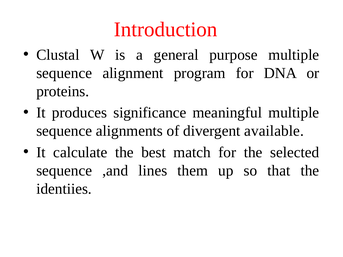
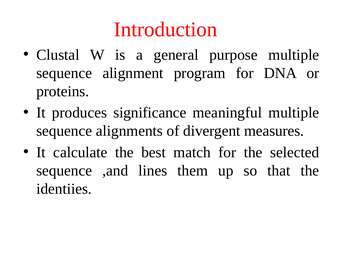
available: available -> measures
